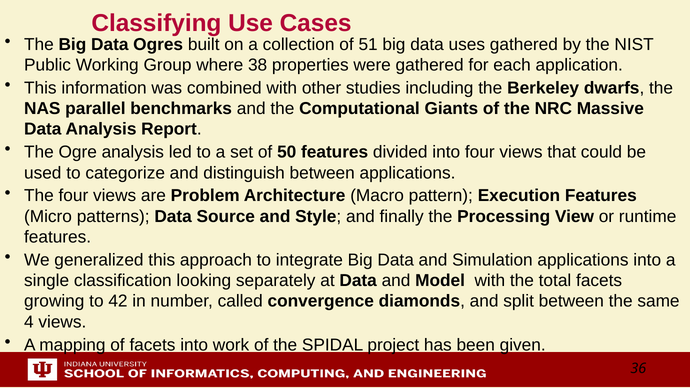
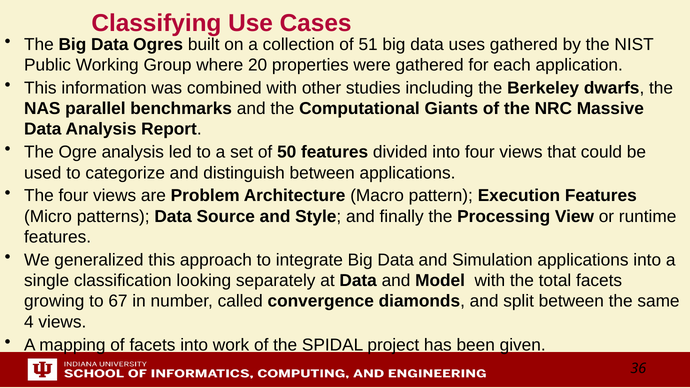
38: 38 -> 20
42: 42 -> 67
